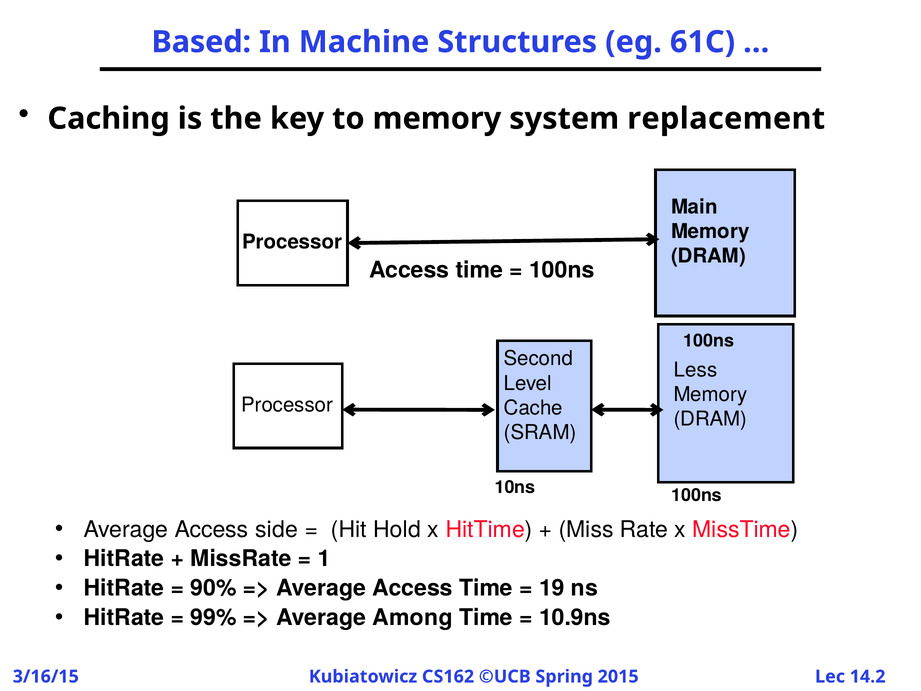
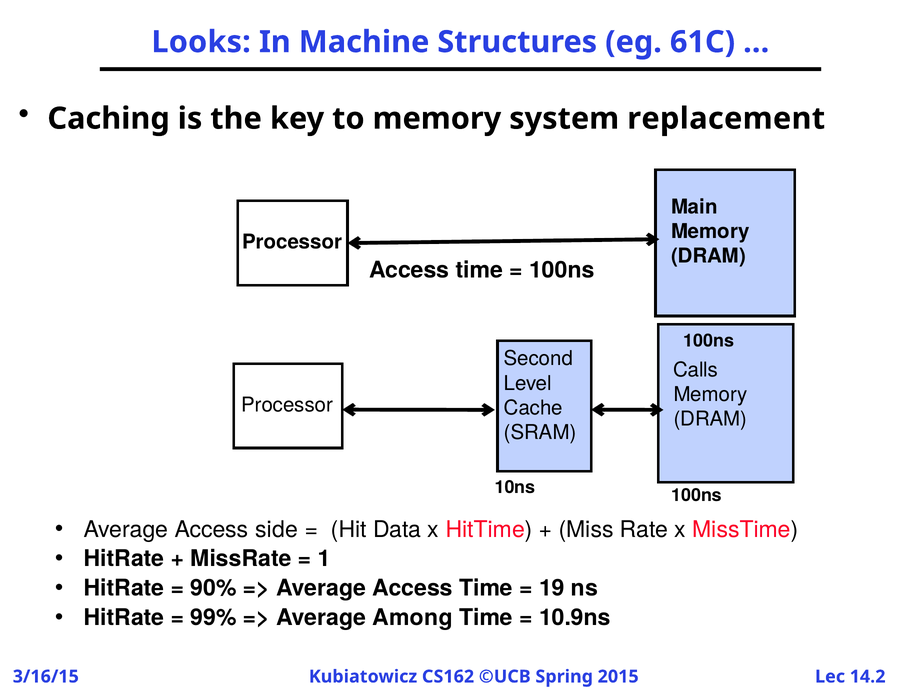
Based: Based -> Looks
Less: Less -> Calls
Hold: Hold -> Data
